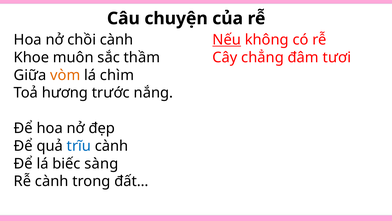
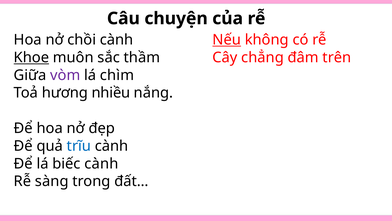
Khoe underline: none -> present
tươi: tươi -> trên
vòm colour: orange -> purple
trước: trước -> nhiều
biếc sàng: sàng -> cành
Rễ cành: cành -> sàng
